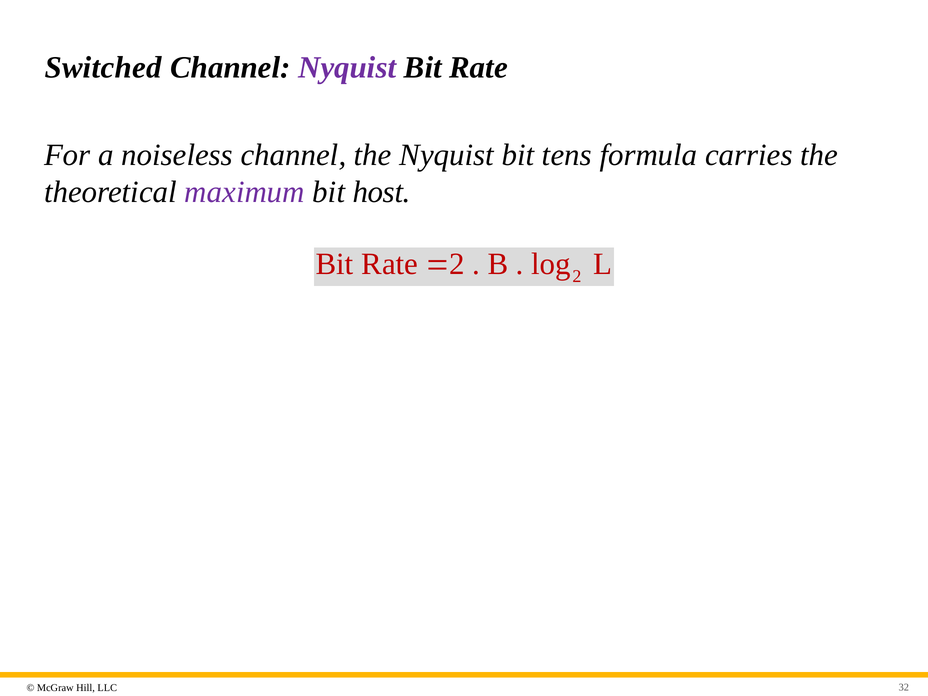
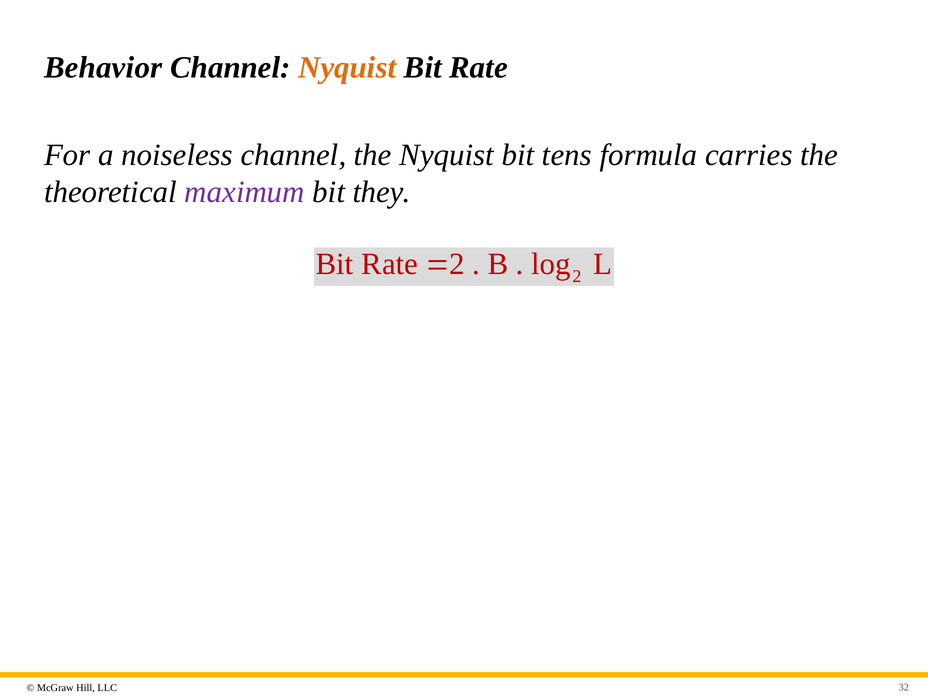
Switched: Switched -> Behavior
Nyquist at (347, 68) colour: purple -> orange
host: host -> they
